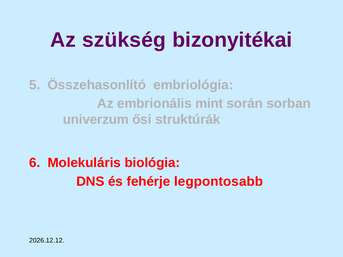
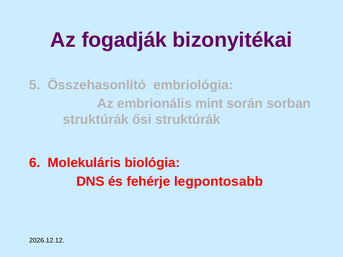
szükség: szükség -> fogadják
univerzum at (96, 120): univerzum -> struktúrák
